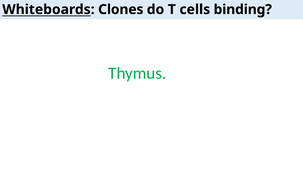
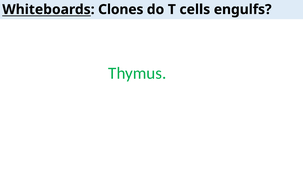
binding: binding -> engulfs
